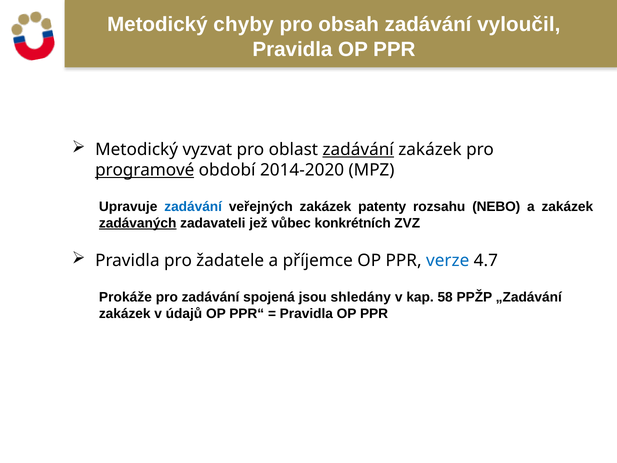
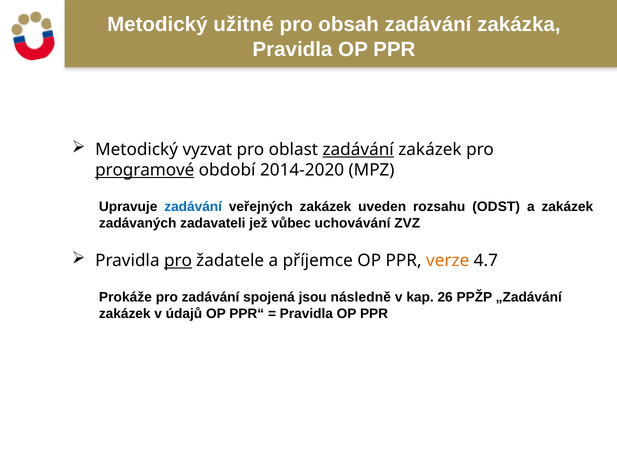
chyby: chyby -> užitné
vyloučil: vyloučil -> zakázka
patenty: patenty -> uveden
NEBO: NEBO -> ODST
zadávaných underline: present -> none
konkrétních: konkrétních -> uchovávání
pro at (178, 261) underline: none -> present
verze colour: blue -> orange
shledány: shledány -> následně
58: 58 -> 26
